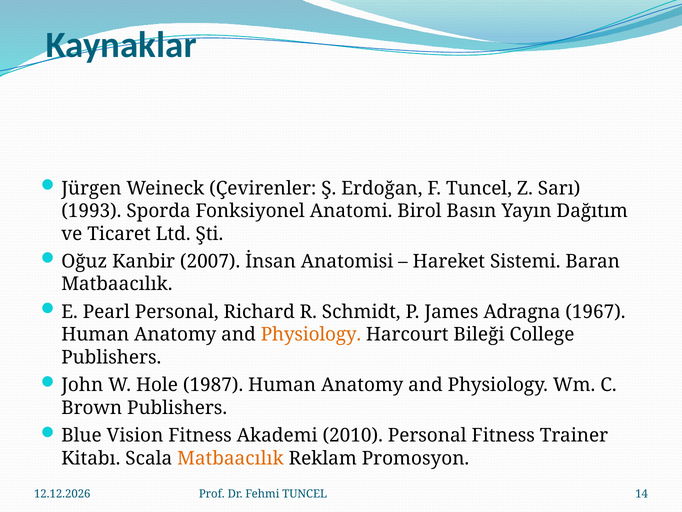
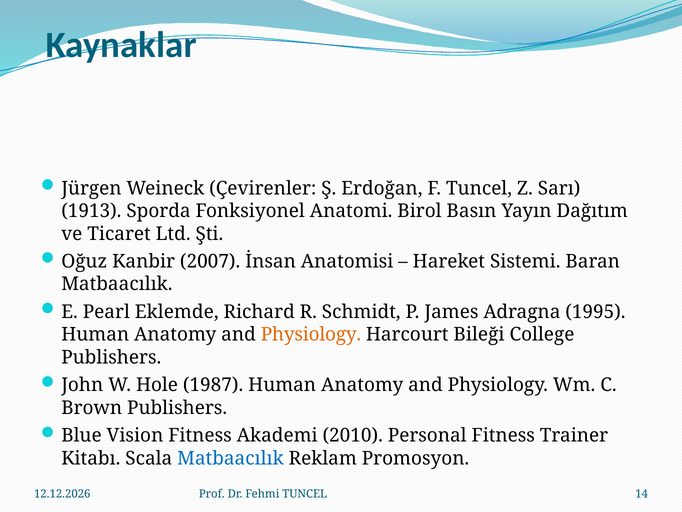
1993: 1993 -> 1913
Pearl Personal: Personal -> Eklemde
1967: 1967 -> 1995
Matbaacılık at (230, 458) colour: orange -> blue
